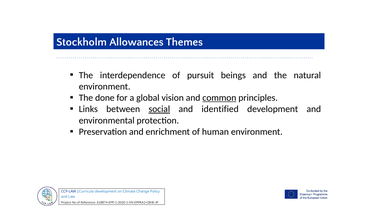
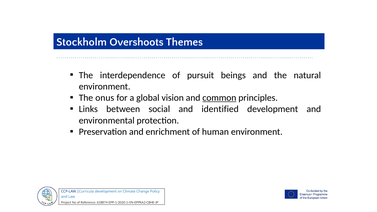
Allowances: Allowances -> Overshoots
done: done -> onus
social underline: present -> none
